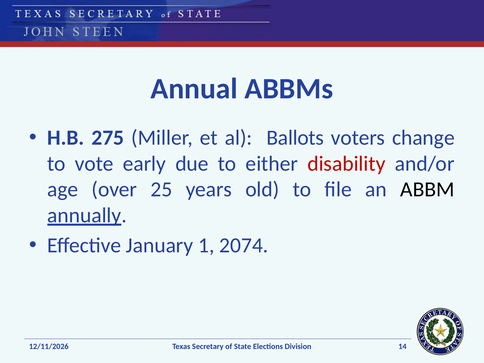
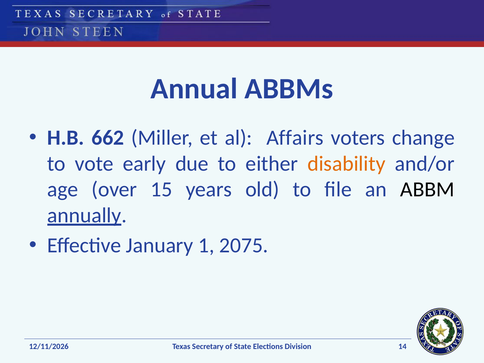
275: 275 -> 662
Ballots: Ballots -> Affairs
disability colour: red -> orange
25: 25 -> 15
2074: 2074 -> 2075
